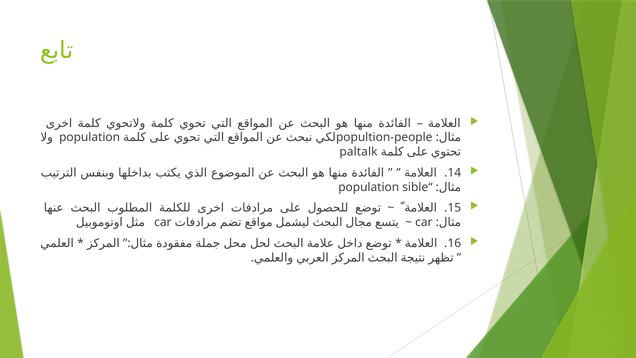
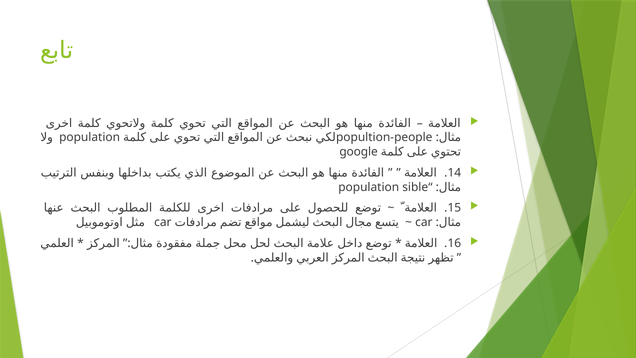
paltalk: paltalk -> google
